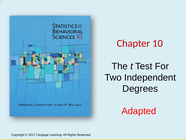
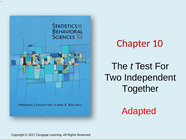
Degrees: Degrees -> Together
